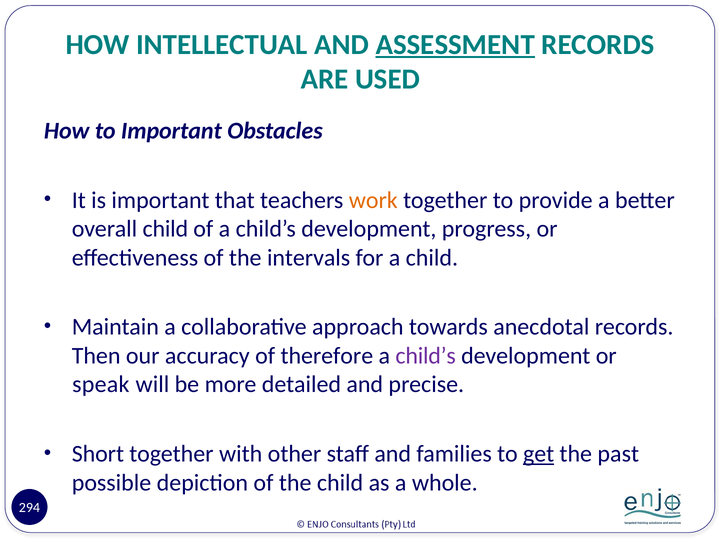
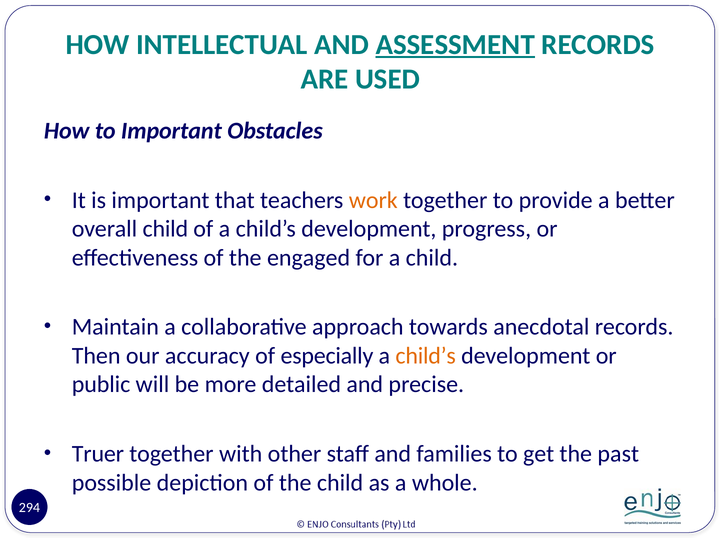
intervals: intervals -> engaged
therefore: therefore -> especially
child’s at (426, 356) colour: purple -> orange
speak: speak -> public
Short: Short -> Truer
get underline: present -> none
